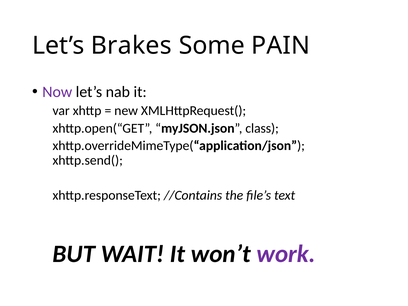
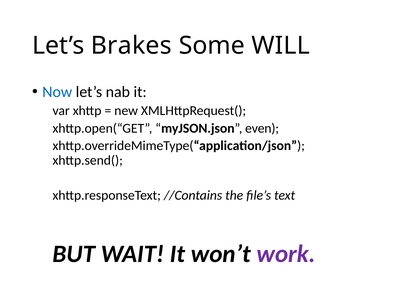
PAIN: PAIN -> WILL
Now colour: purple -> blue
class: class -> even
